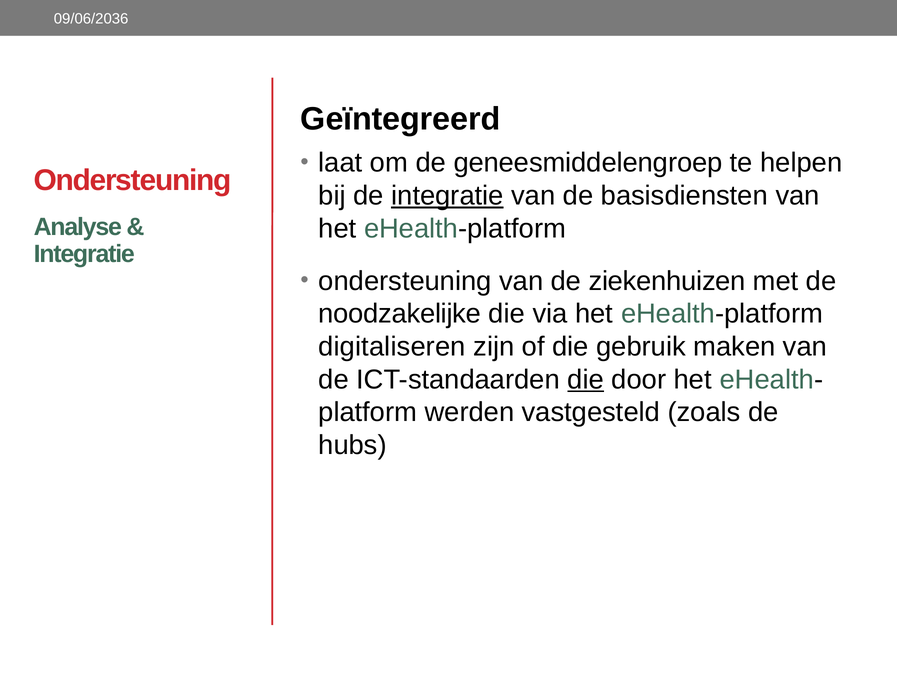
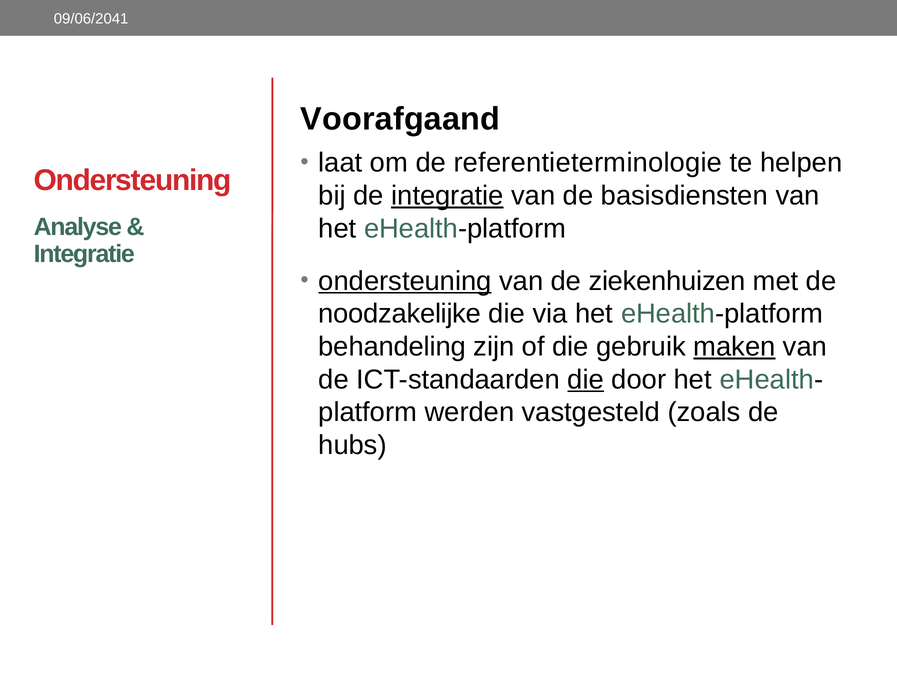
09/06/2036: 09/06/2036 -> 09/06/2041
Geïntegreerd: Geïntegreerd -> Voorafgaand
geneesmiddelengroep: geneesmiddelengroep -> referentieterminologie
ondersteuning at (405, 281) underline: none -> present
digitaliseren: digitaliseren -> behandeling
maken underline: none -> present
